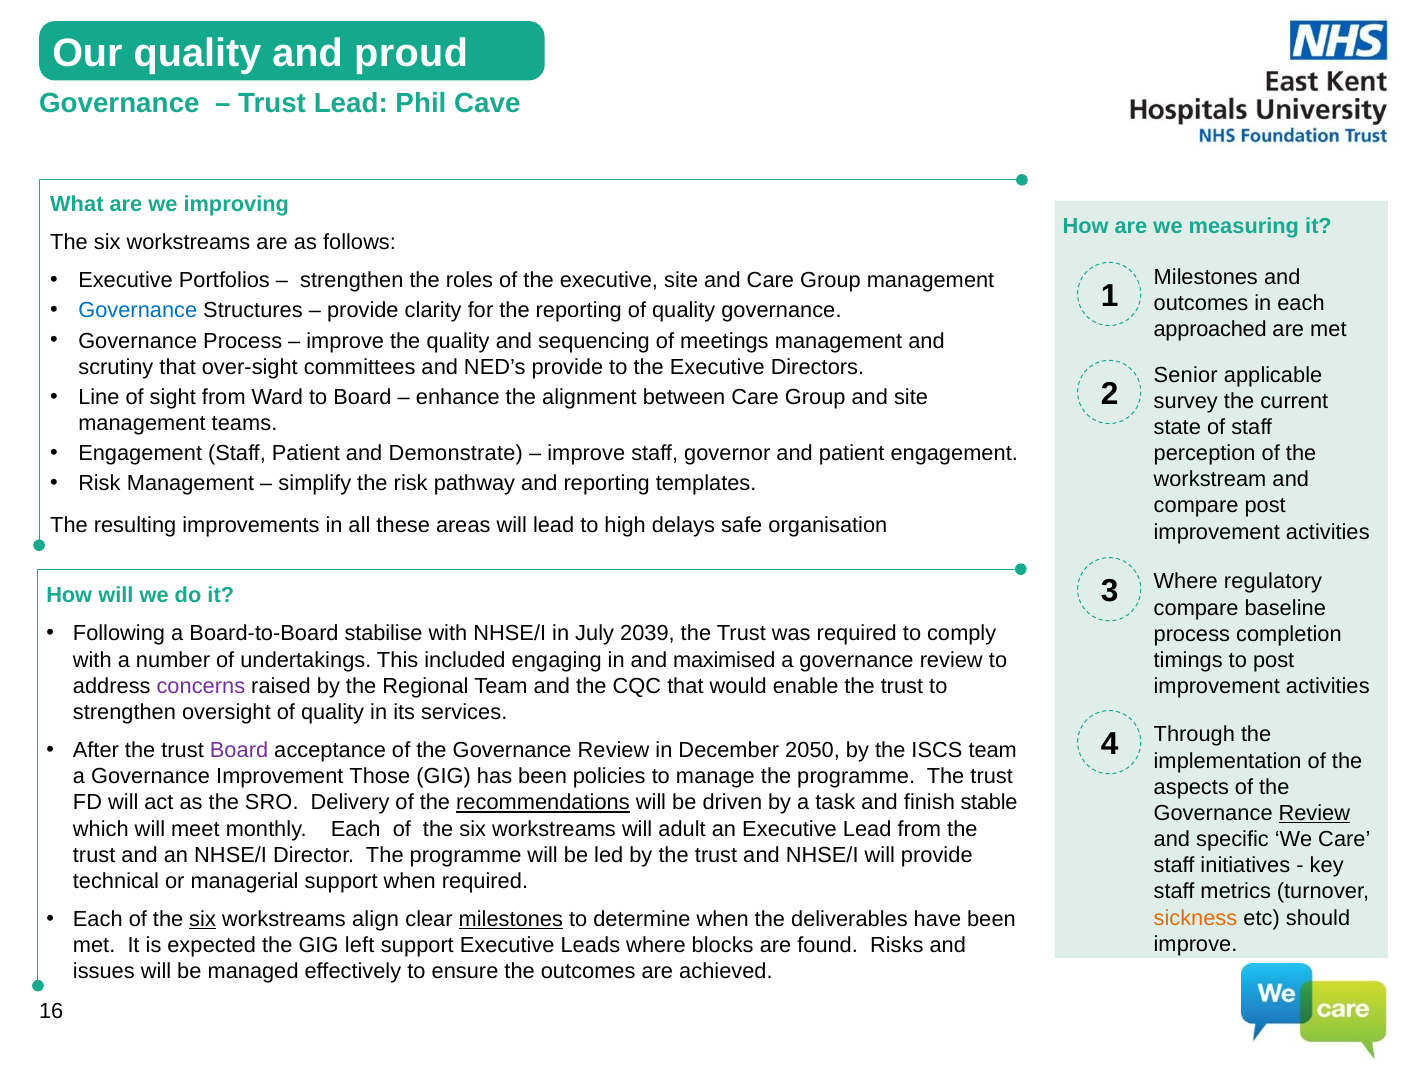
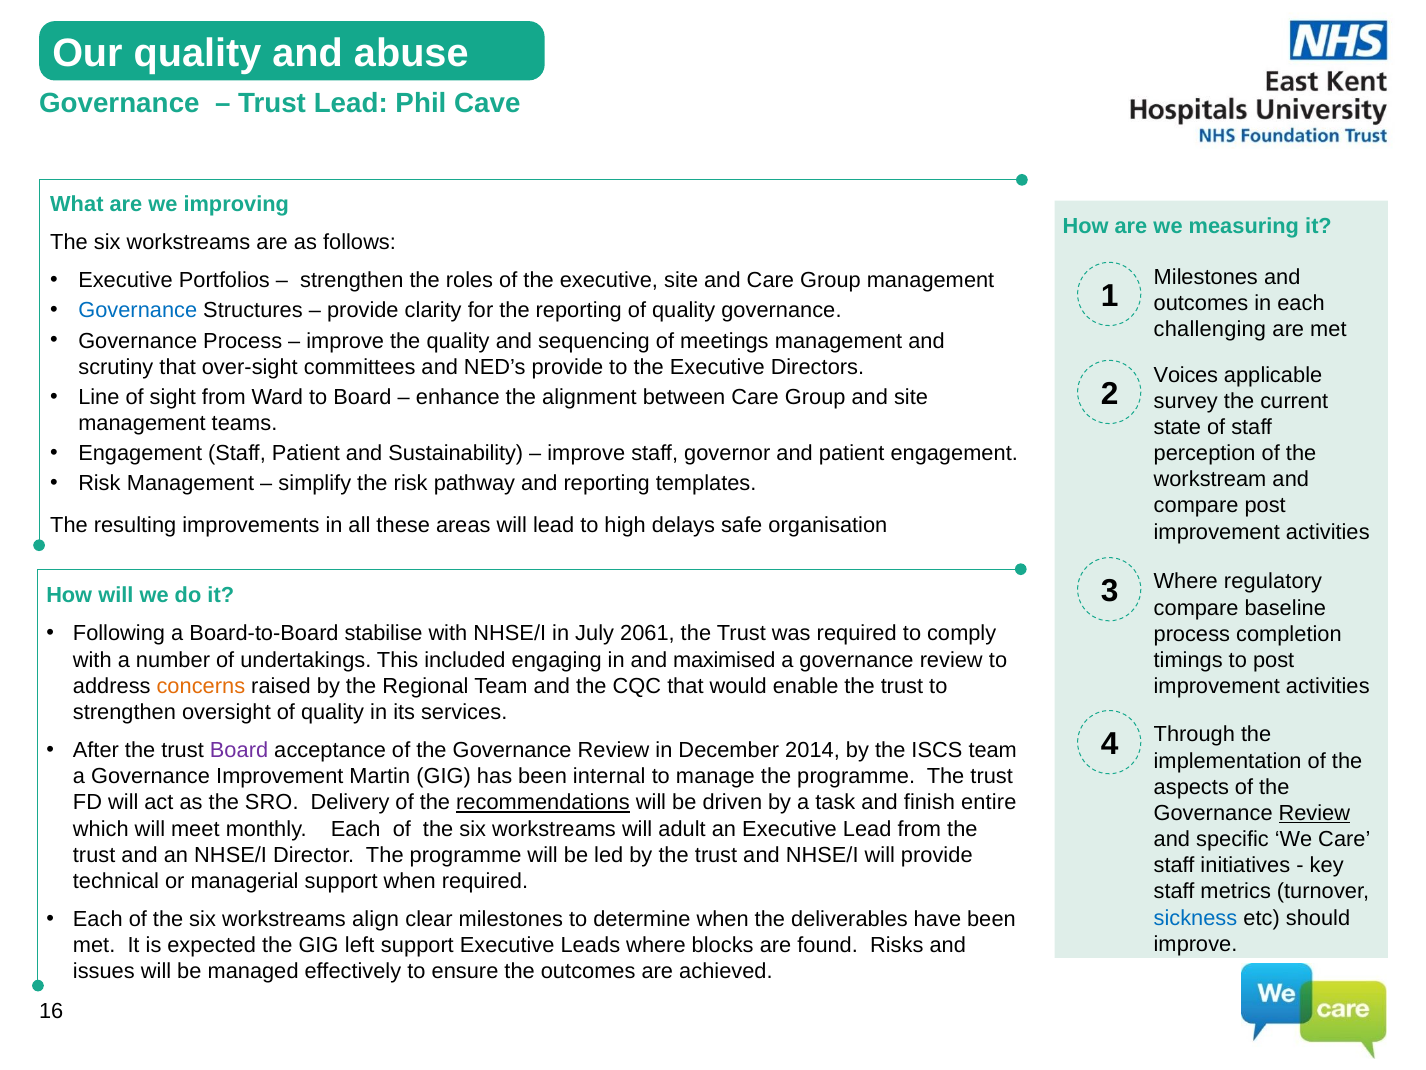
proud: proud -> abuse
approached: approached -> challenging
Senior: Senior -> Voices
Demonstrate: Demonstrate -> Sustainability
2039: 2039 -> 2061
concerns colour: purple -> orange
2050: 2050 -> 2014
Those: Those -> Martin
policies: policies -> internal
stable: stable -> entire
six at (203, 919) underline: present -> none
milestones at (511, 919) underline: present -> none
sickness colour: orange -> blue
